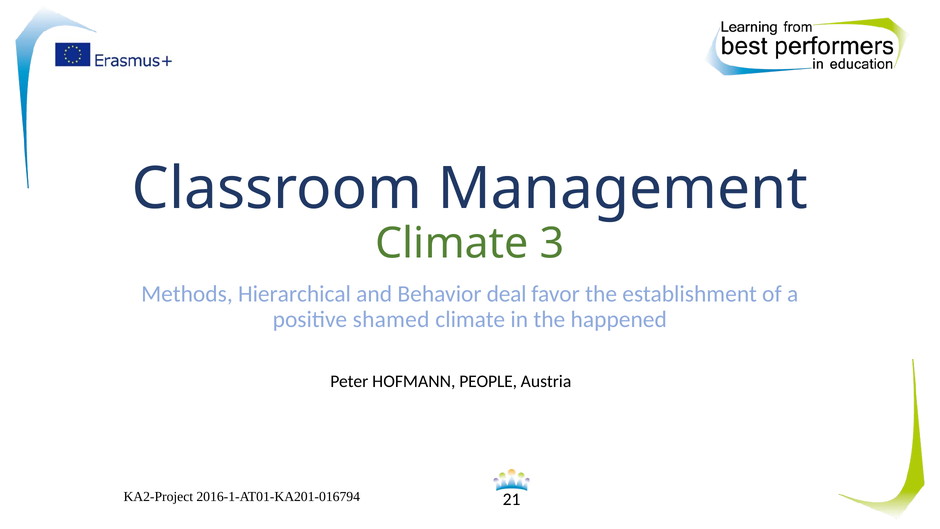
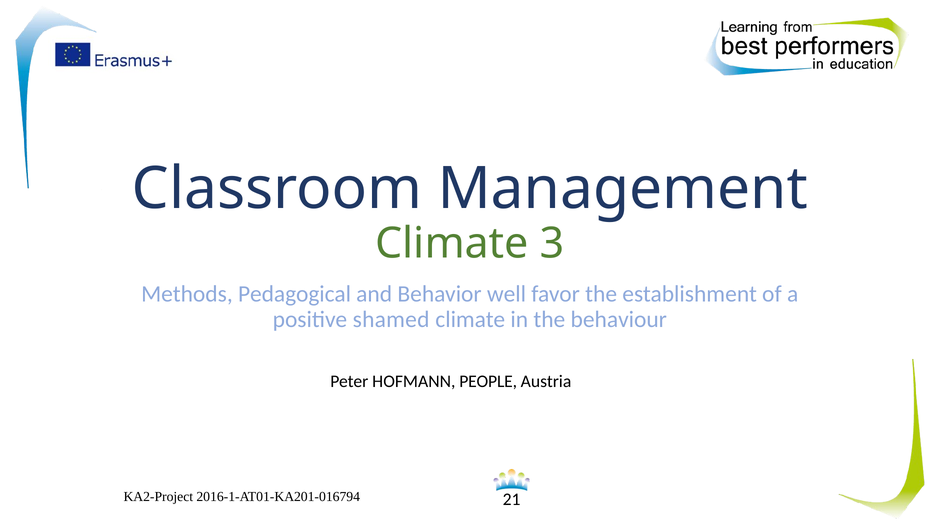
Hierarchical: Hierarchical -> Pedagogical
deal: deal -> well
happened: happened -> behaviour
